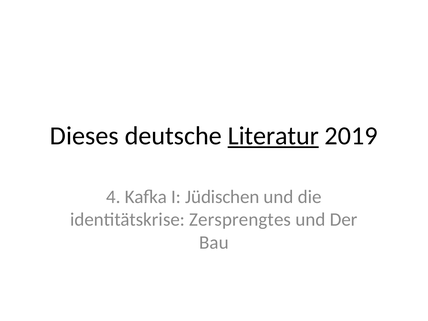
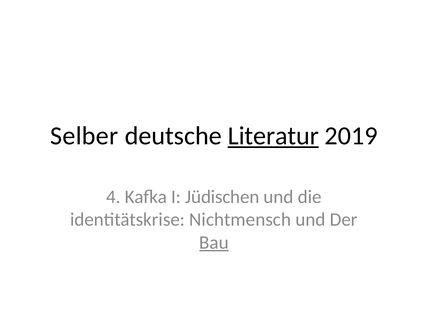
Dieses: Dieses -> Selber
Zersprengtes: Zersprengtes -> Nichtmensch
Bau underline: none -> present
